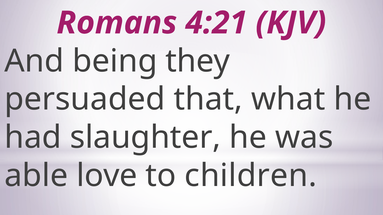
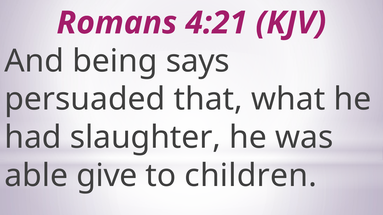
they: they -> says
love: love -> give
